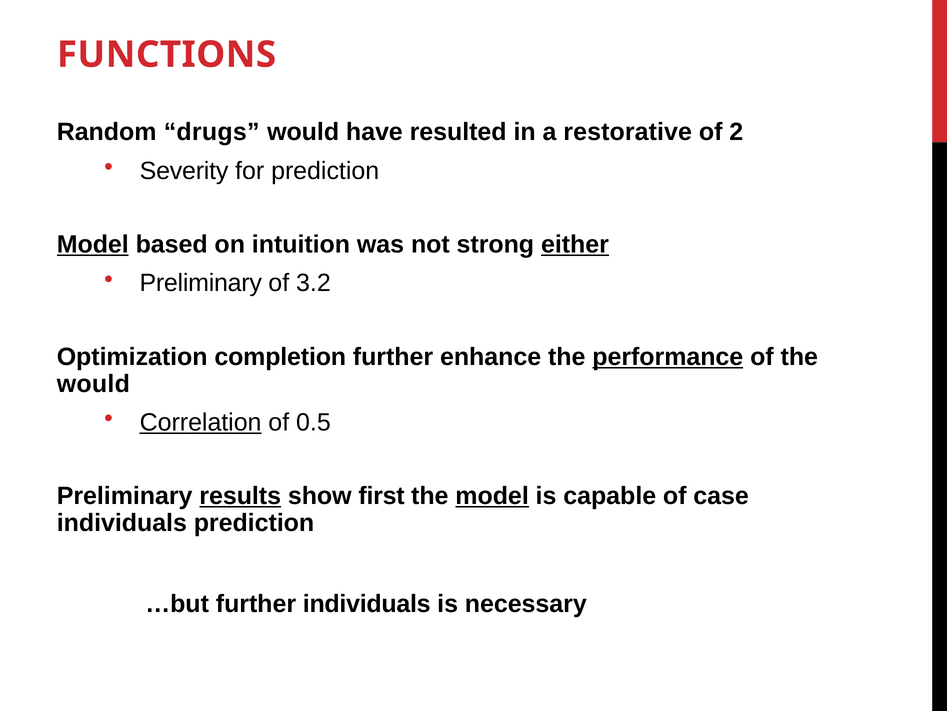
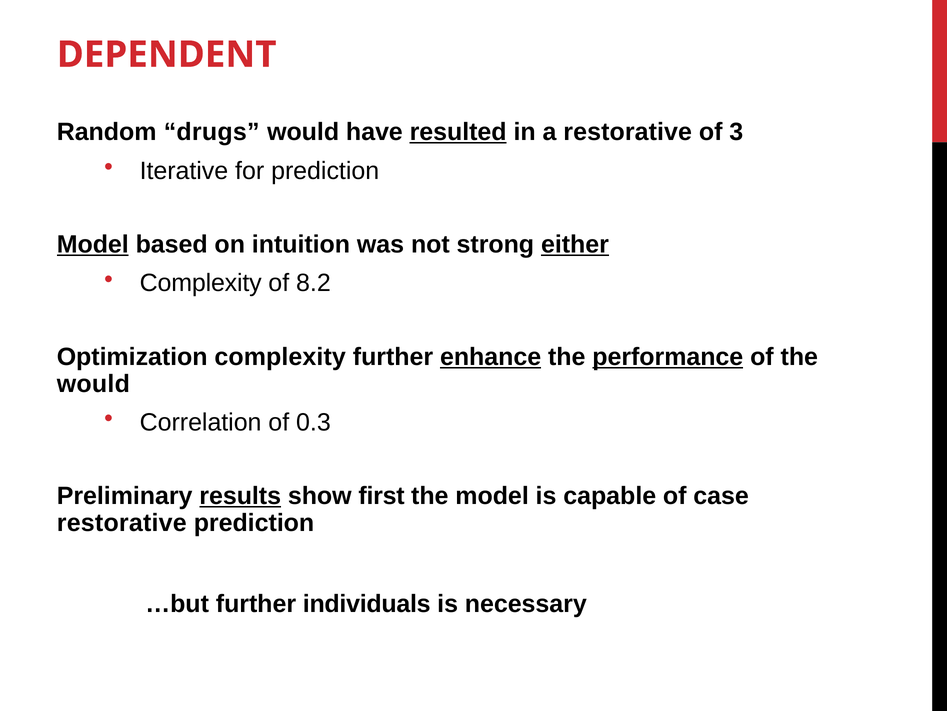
FUNCTIONS: FUNCTIONS -> DEPENDENT
resulted underline: none -> present
2: 2 -> 3
Severity: Severity -> Iterative
Preliminary at (201, 283): Preliminary -> Complexity
3.2: 3.2 -> 8.2
Optimization completion: completion -> complexity
enhance underline: none -> present
Correlation underline: present -> none
0.5: 0.5 -> 0.3
model at (492, 496) underline: present -> none
individuals at (122, 523): individuals -> restorative
